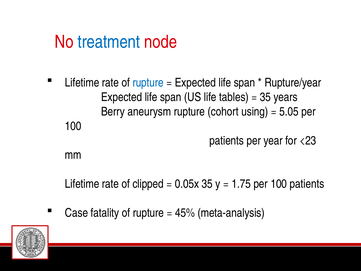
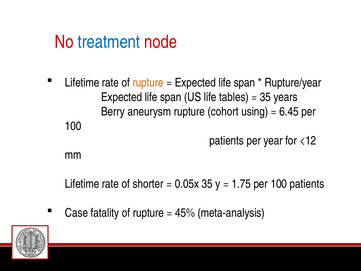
rupture at (148, 83) colour: blue -> orange
5.05: 5.05 -> 6.45
<23: <23 -> <12
clipped: clipped -> shorter
